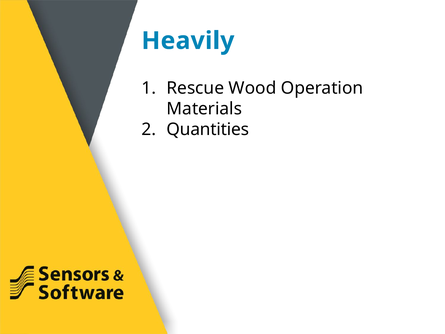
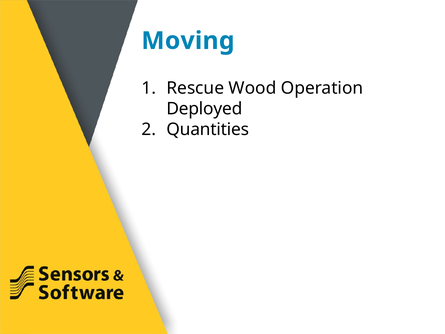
Heavily: Heavily -> Moving
Materials: Materials -> Deployed
